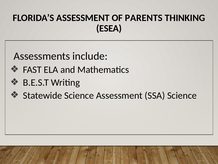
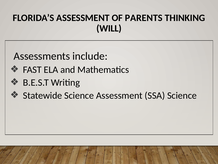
ESEA: ESEA -> WILL
